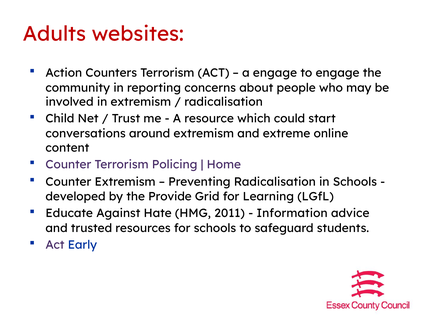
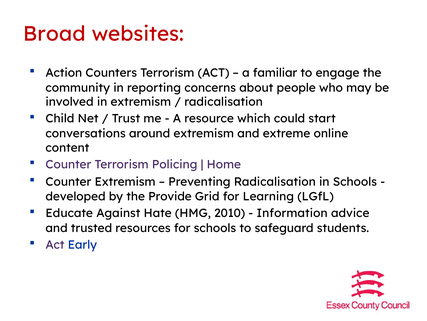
Adults: Adults -> Broad
a engage: engage -> familiar
2011: 2011 -> 2010
